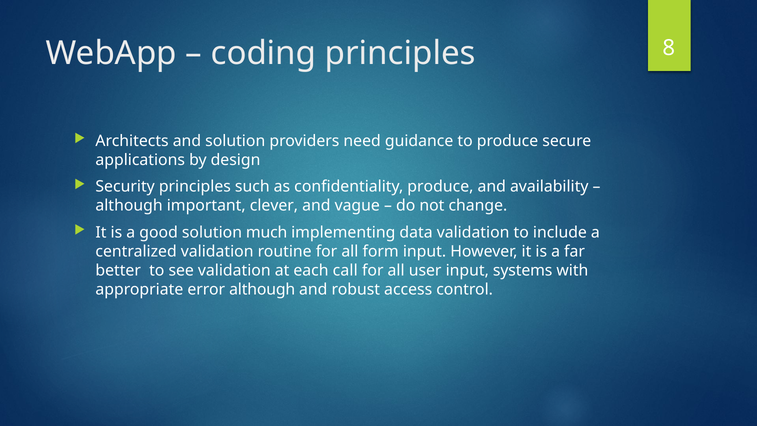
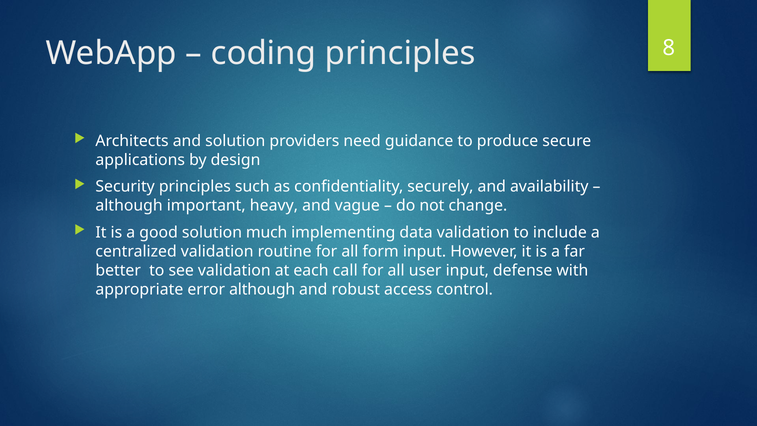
confidentiality produce: produce -> securely
clever: clever -> heavy
systems: systems -> defense
